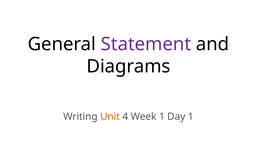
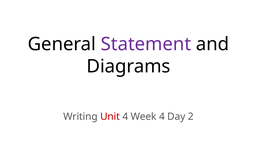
Unit colour: orange -> red
Week 1: 1 -> 4
Day 1: 1 -> 2
